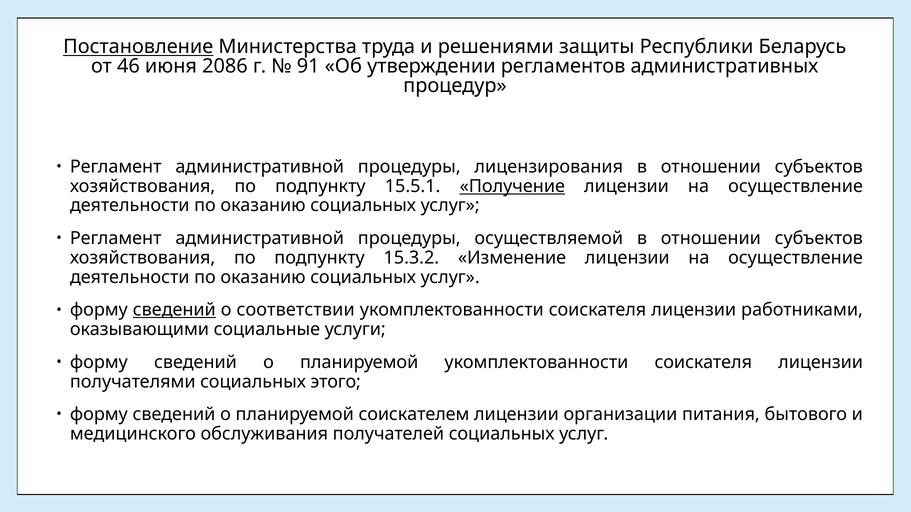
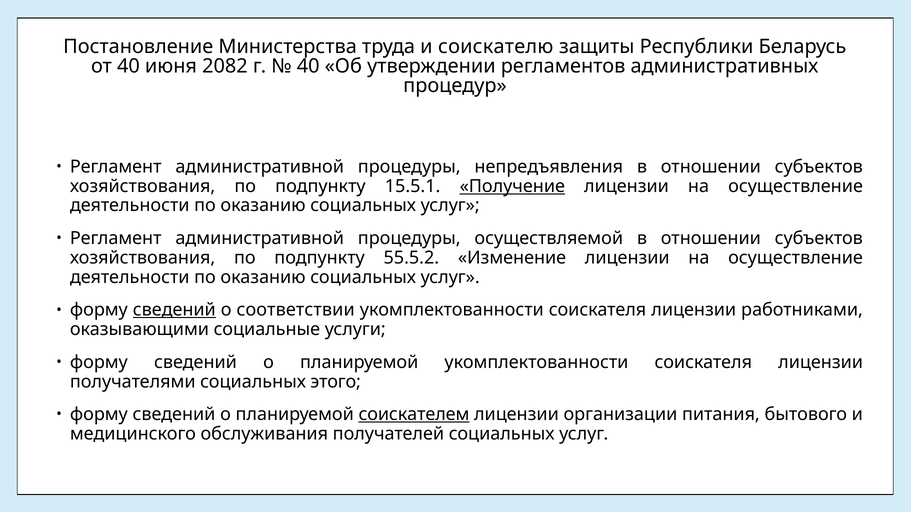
Постановление underline: present -> none
решениями: решениями -> соискателю
от 46: 46 -> 40
2086: 2086 -> 2082
91 at (308, 66): 91 -> 40
лицензирования: лицензирования -> непредъявления
15.3.2: 15.3.2 -> 55.5.2
соискателем underline: none -> present
